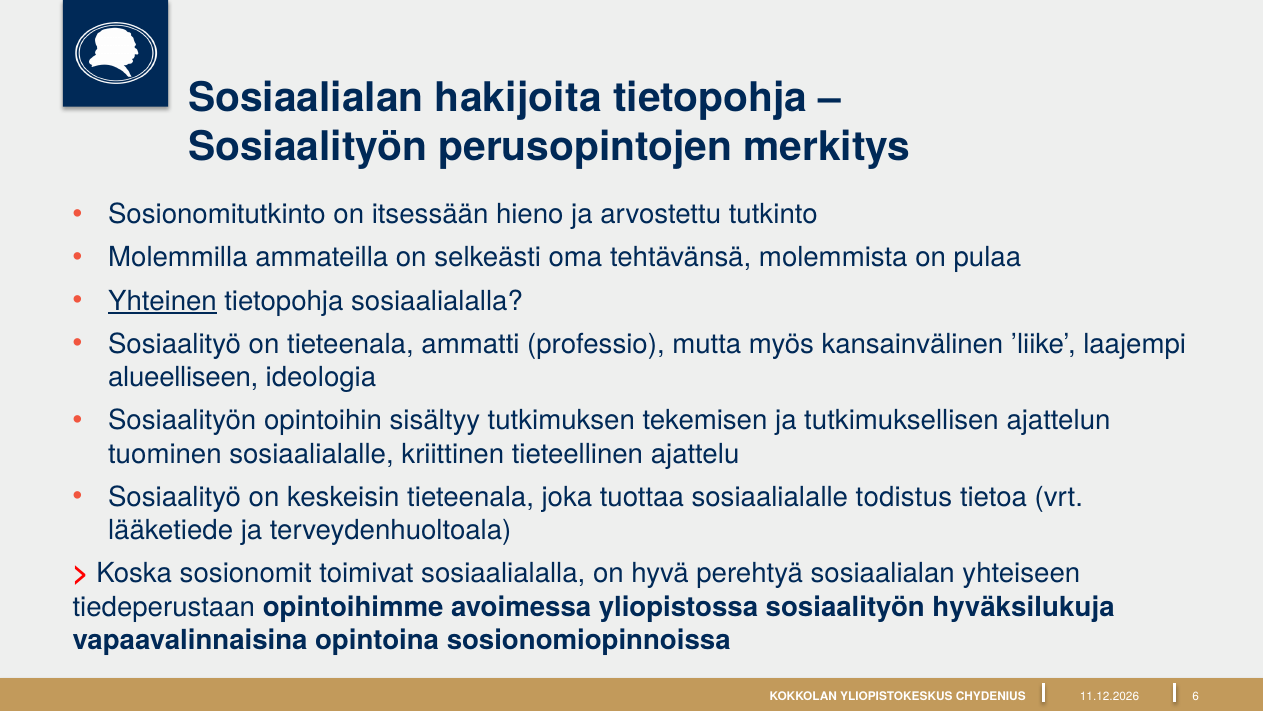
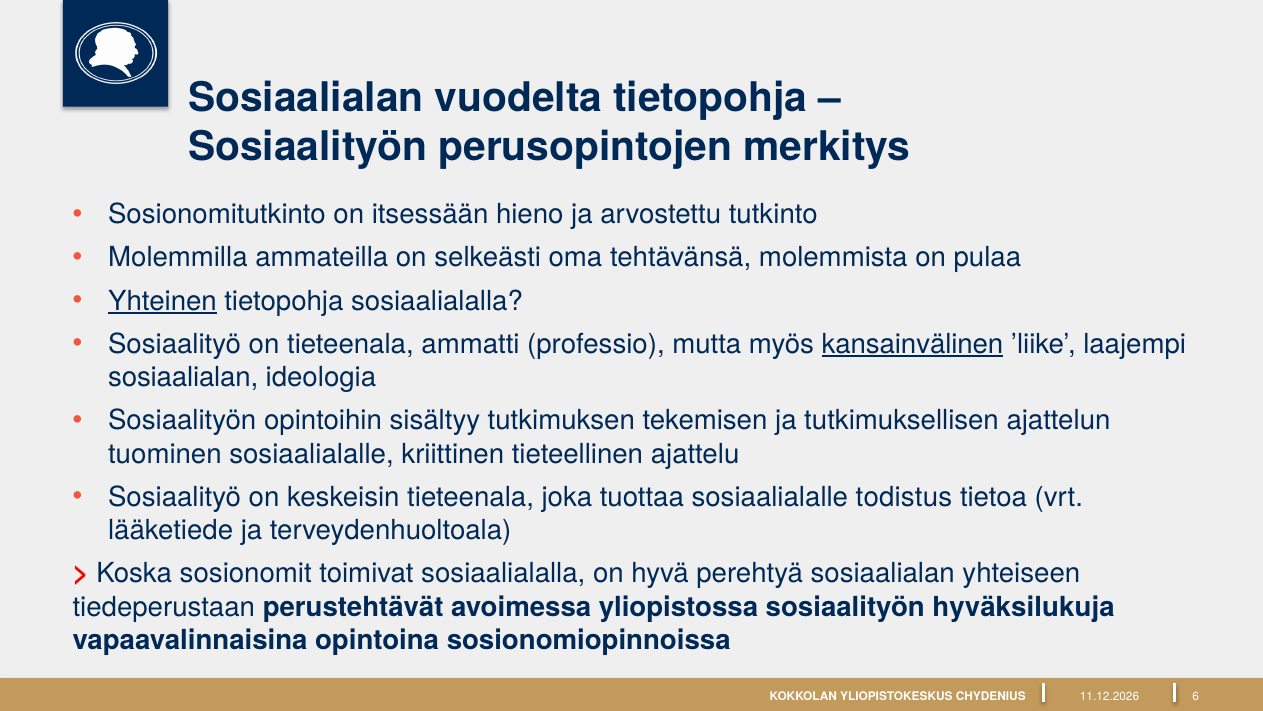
hakijoita: hakijoita -> vuodelta
kansainvälinen underline: none -> present
alueelliseen at (183, 377): alueelliseen -> sosiaalialan
opintoihimme: opintoihimme -> perustehtävät
